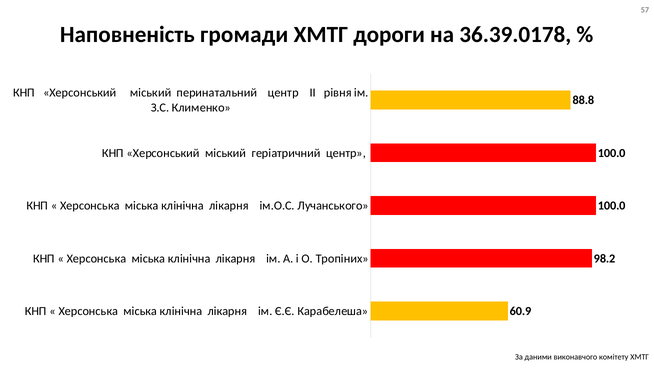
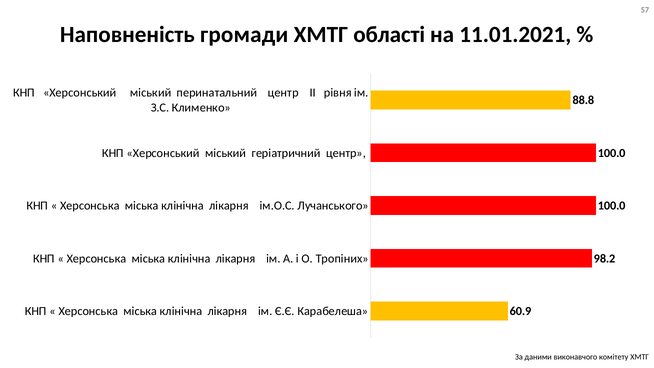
дороги: дороги -> області
36.39.0178: 36.39.0178 -> 11.01.2021
